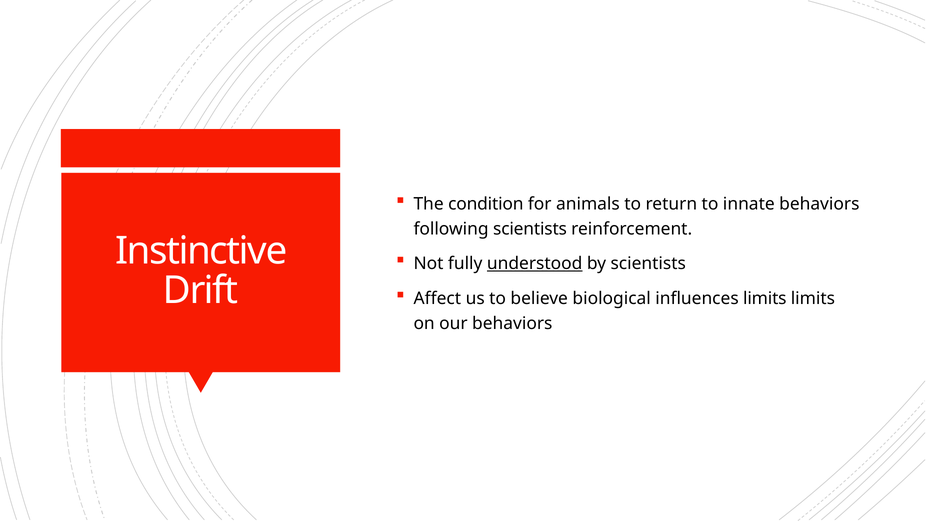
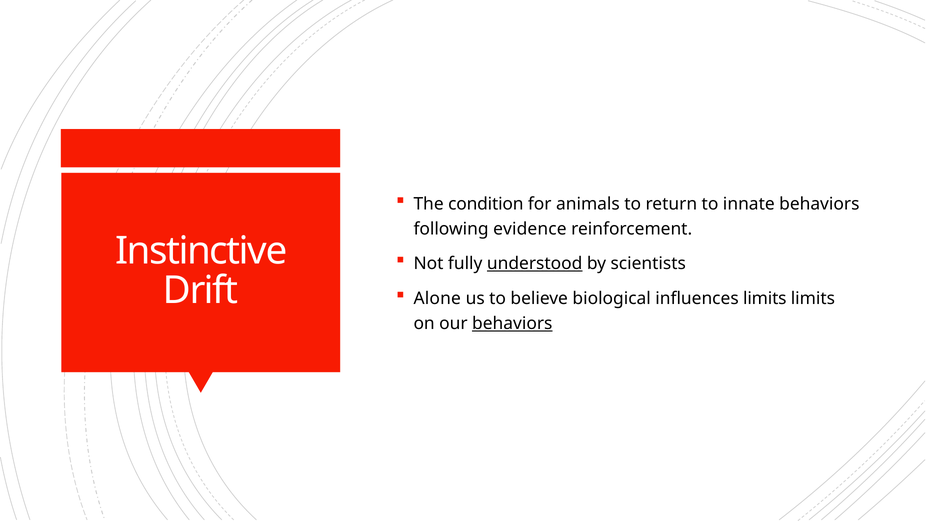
following scientists: scientists -> evidence
Affect: Affect -> Alone
behaviors at (512, 324) underline: none -> present
